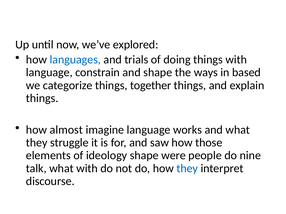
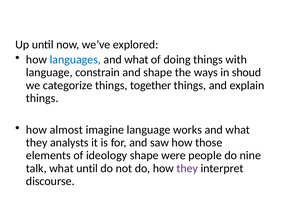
trials at (136, 60): trials -> what
based: based -> shoud
struggle: struggle -> analysts
what with: with -> until
they at (187, 169) colour: blue -> purple
